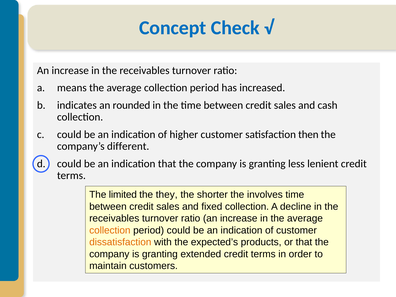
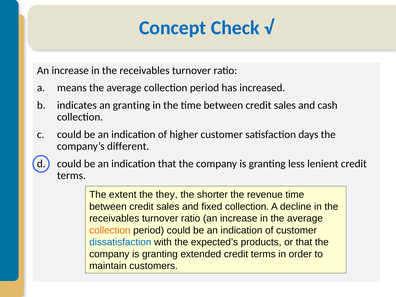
an rounded: rounded -> granting
then: then -> days
limited: limited -> extent
involves: involves -> revenue
dissatisfaction colour: orange -> blue
